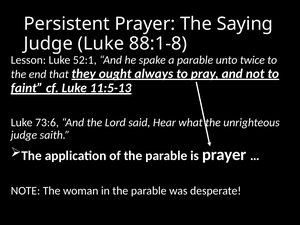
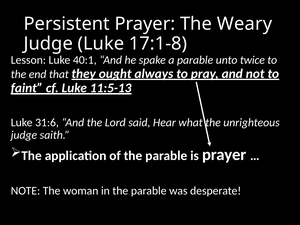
Saying: Saying -> Weary
88:1-8: 88:1-8 -> 17:1-8
52:1: 52:1 -> 40:1
73:6: 73:6 -> 31:6
